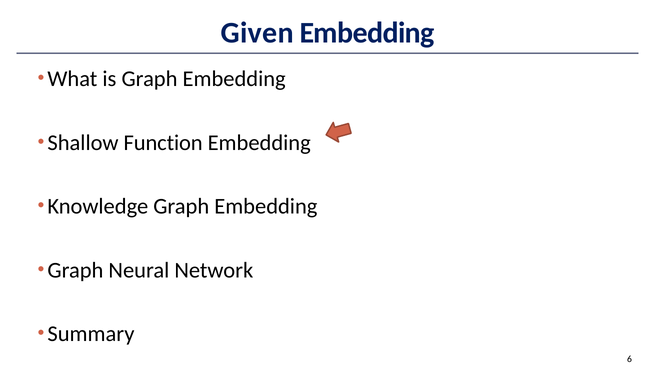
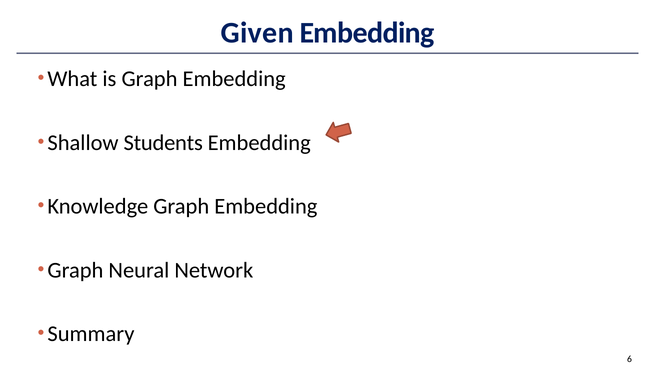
Function: Function -> Students
